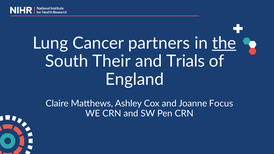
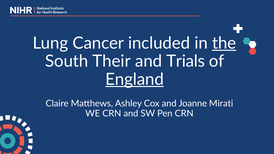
partners: partners -> included
England underline: none -> present
Focus: Focus -> Mirati
